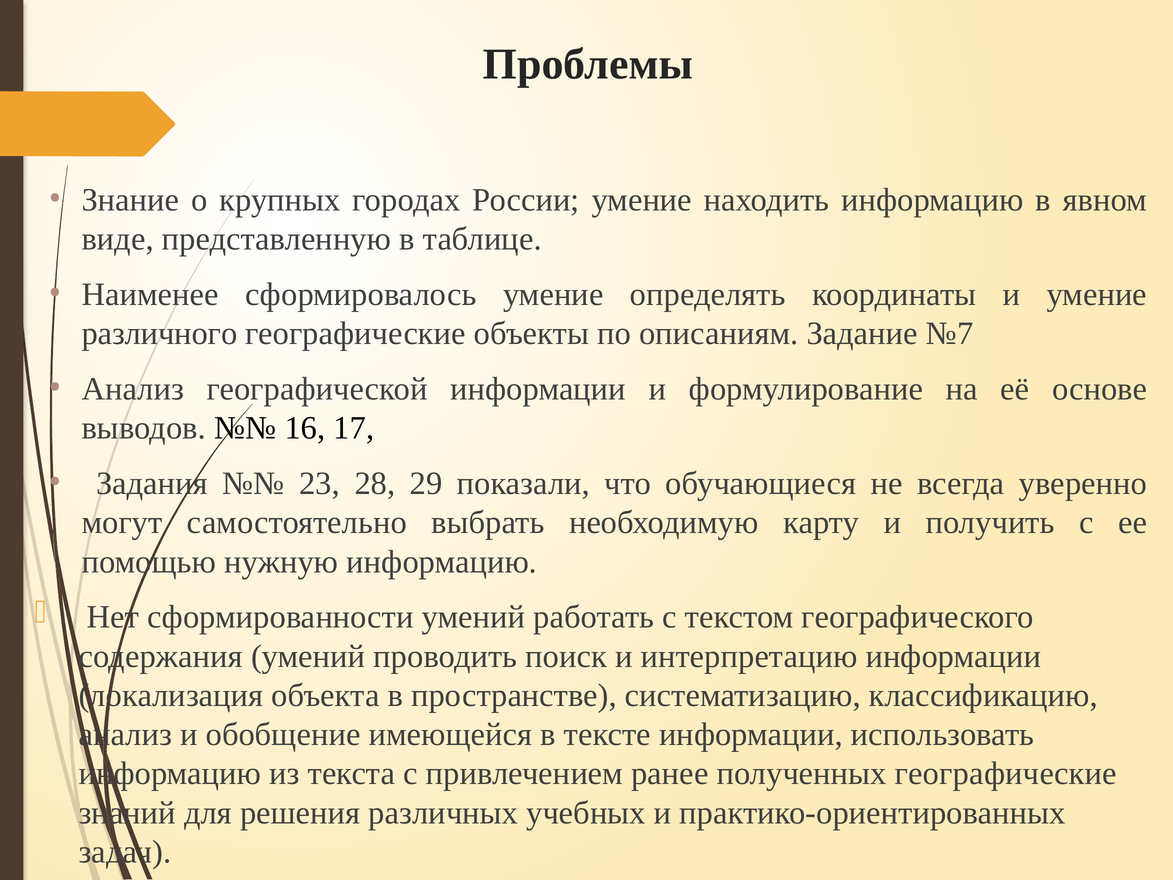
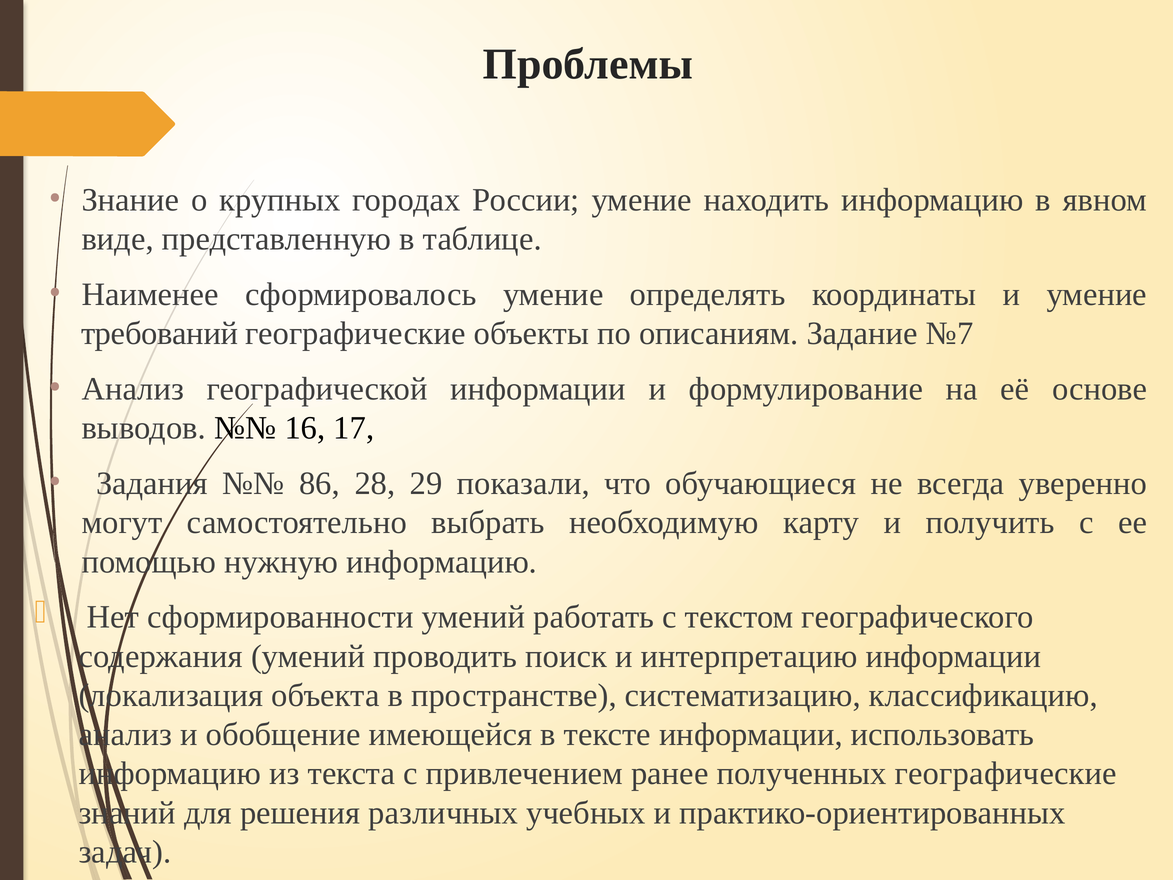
различного: различного -> требований
23: 23 -> 86
